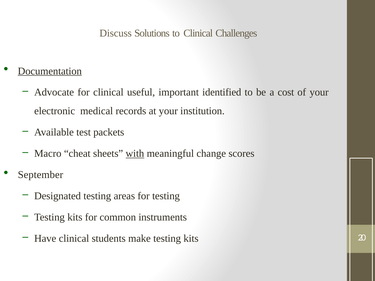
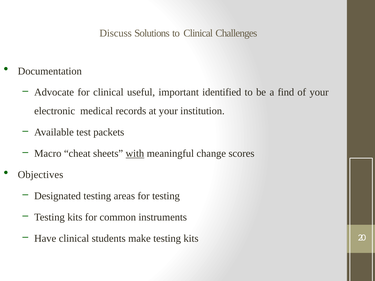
Documentation underline: present -> none
cost: cost -> find
September: September -> Objectives
